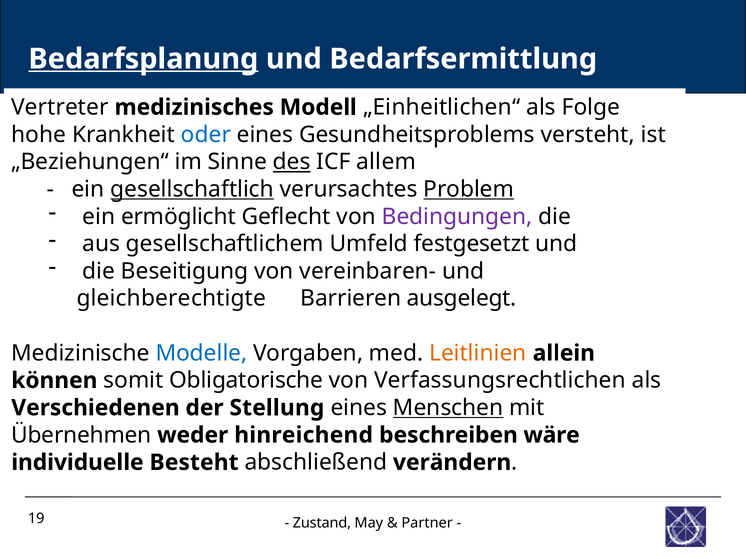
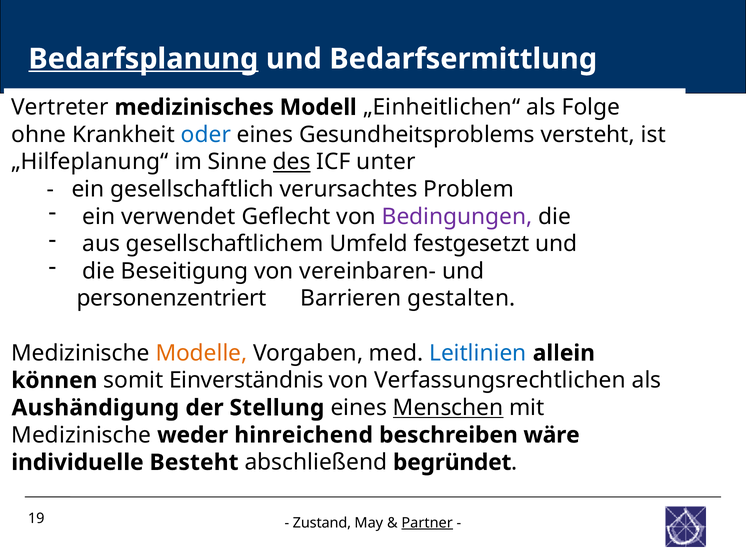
hohe: hohe -> ohne
„Beziehungen“: „Beziehungen“ -> „Hilfeplanung“
allem: allem -> unter
gesellschaftlich underline: present -> none
Problem underline: present -> none
ermöglicht: ermöglicht -> verwendet
gleichberechtigte: gleichberechtigte -> personenzentriert
ausgelegt: ausgelegt -> gestalten
Modelle colour: blue -> orange
Leitlinien colour: orange -> blue
Obligatorische: Obligatorische -> Einverständnis
Verschiedenen: Verschiedenen -> Aushändigung
Übernehmen at (81, 435): Übernehmen -> Medizinische
verändern: verändern -> begründet
Partner underline: none -> present
